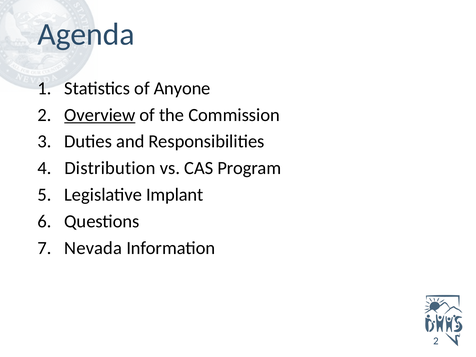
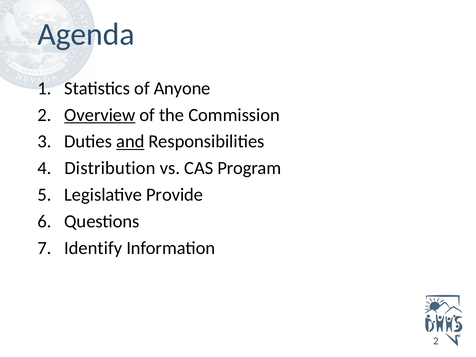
and underline: none -> present
Implant: Implant -> Provide
Nevada: Nevada -> Identify
